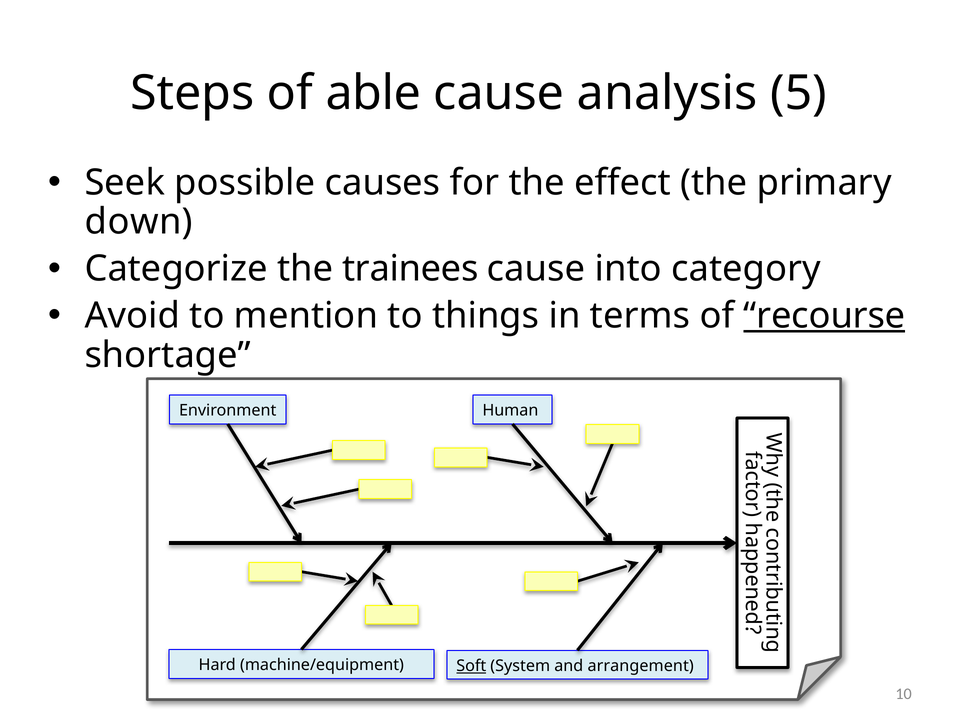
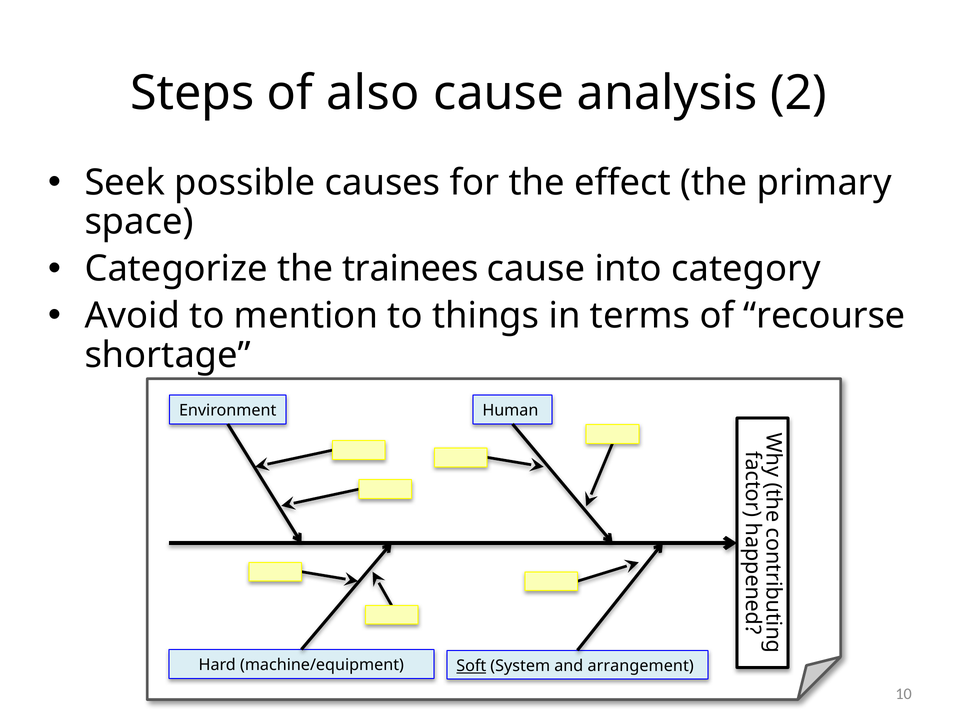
able: able -> also
5: 5 -> 2
down: down -> space
recourse underline: present -> none
